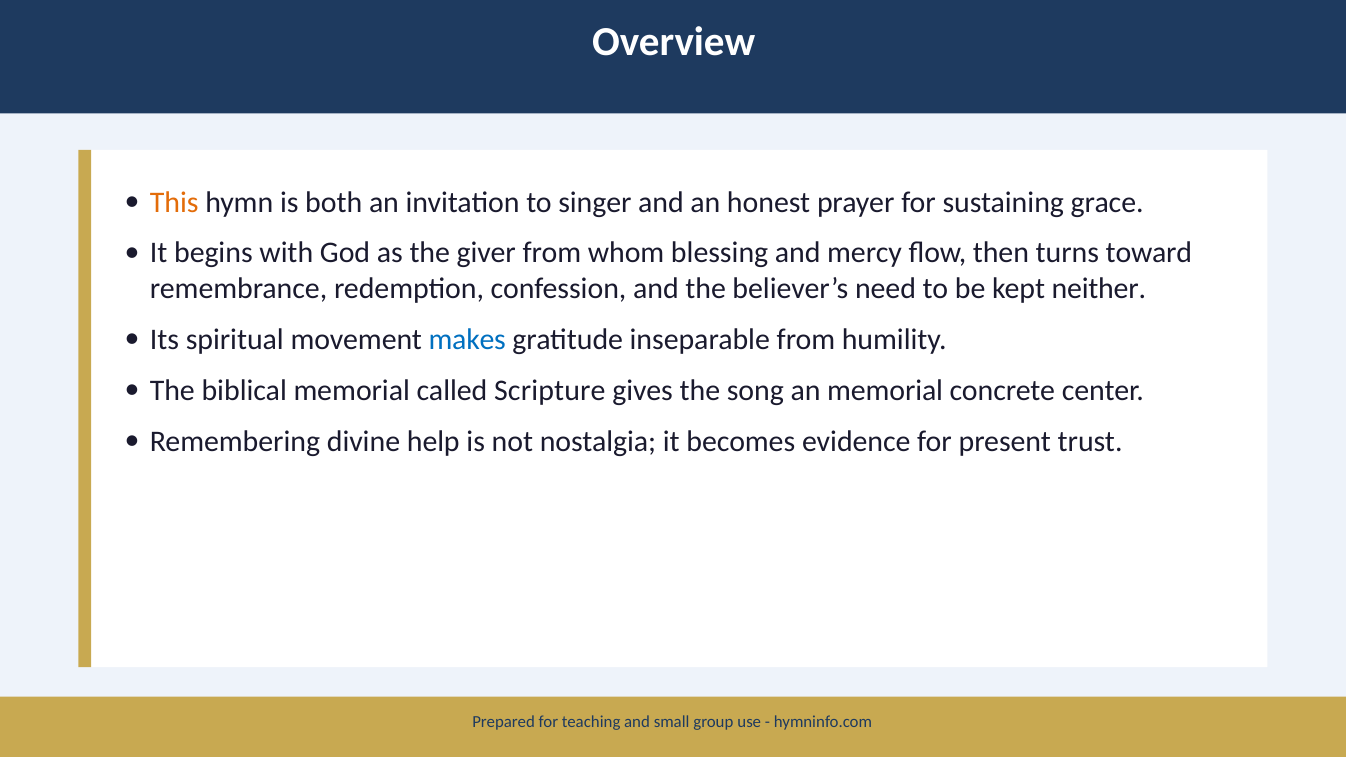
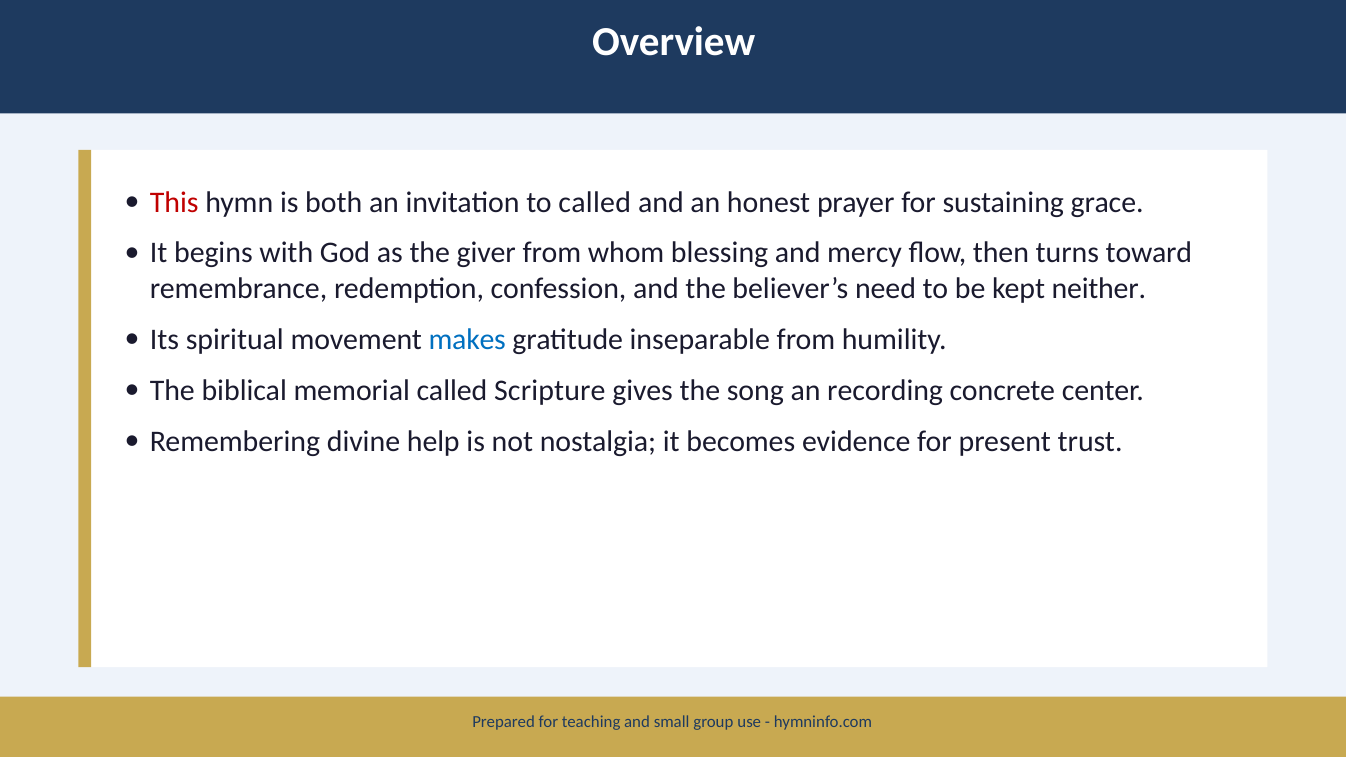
This colour: orange -> red
to singer: singer -> called
an memorial: memorial -> recording
